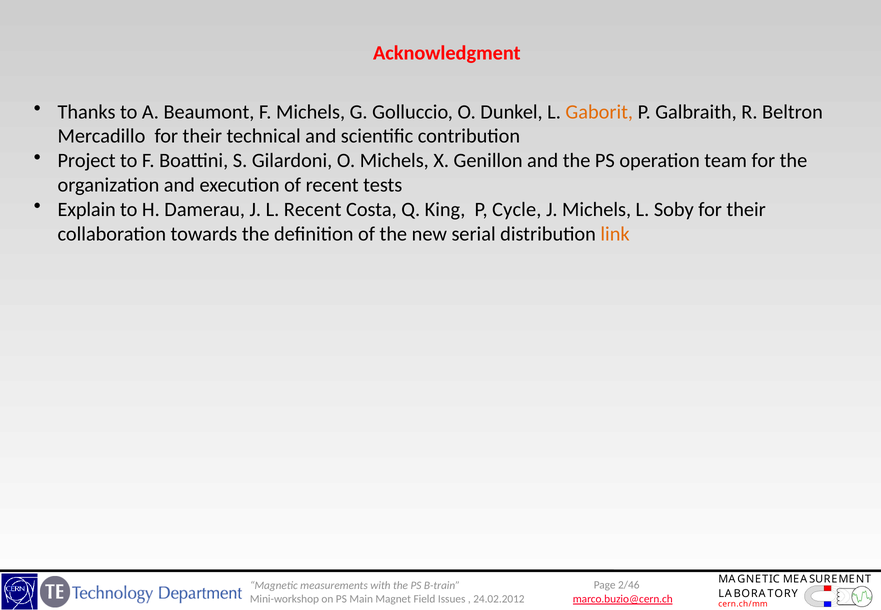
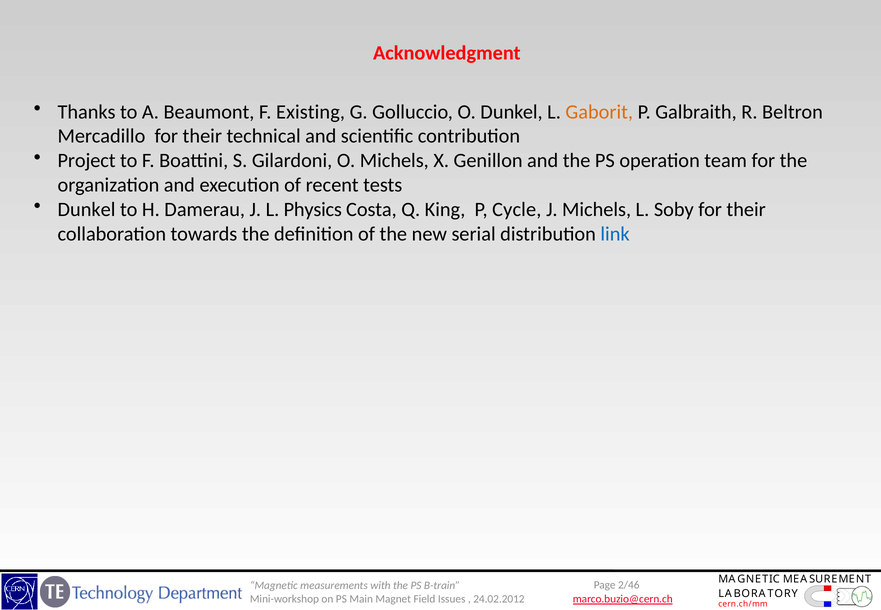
F Michels: Michels -> Existing
Explain at (87, 209): Explain -> Dunkel
L Recent: Recent -> Physics
link colour: orange -> blue
